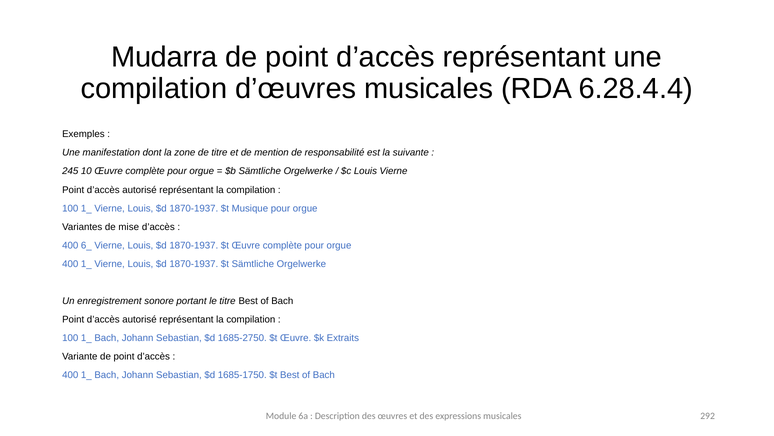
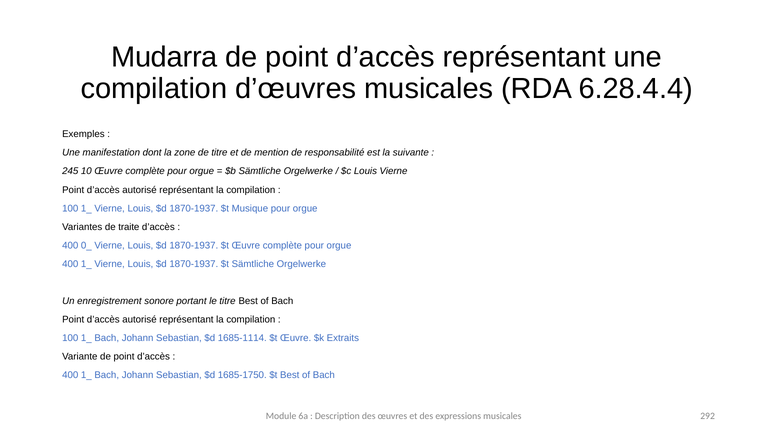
mise: mise -> traite
6_: 6_ -> 0_
1685-2750: 1685-2750 -> 1685-1114
